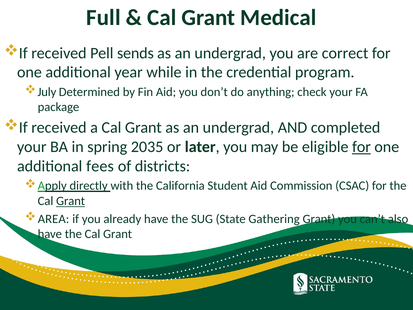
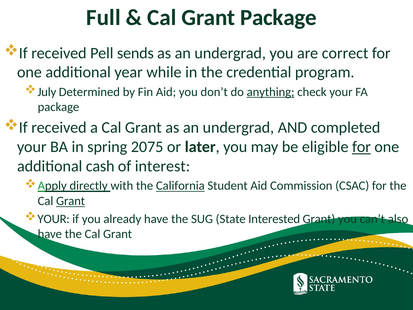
Grant Medical: Medical -> Package
anything underline: none -> present
2035: 2035 -> 2075
fees: fees -> cash
districts: districts -> interest
California underline: none -> present
AREA at (53, 219): AREA -> YOUR
Gathering: Gathering -> Interested
